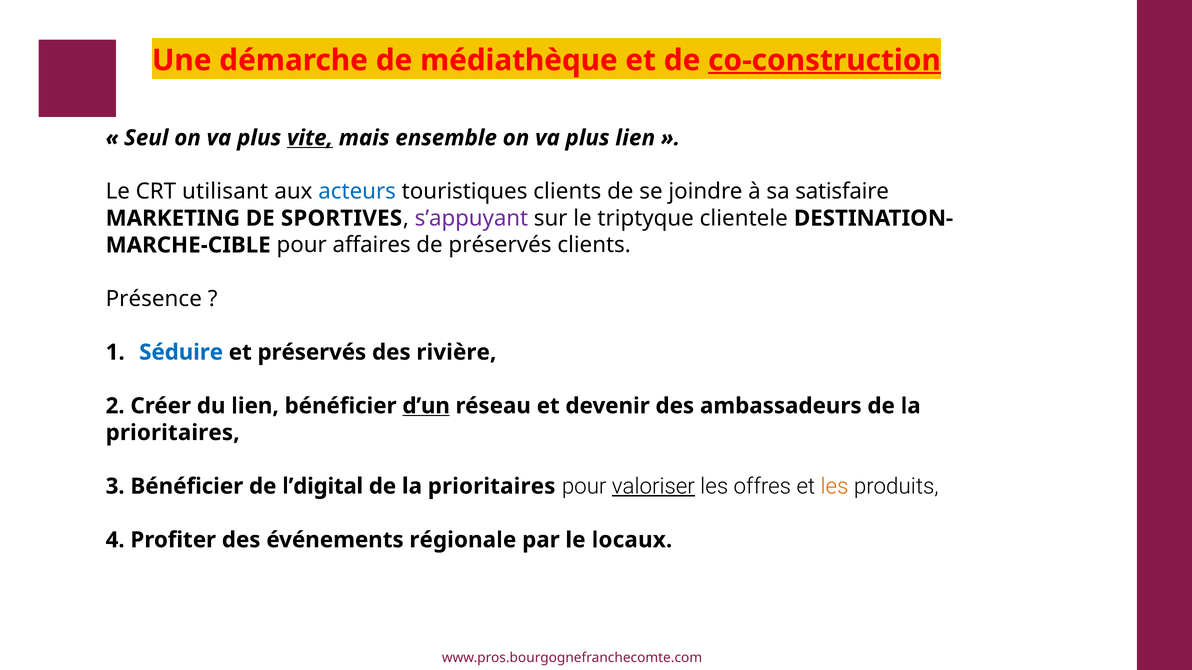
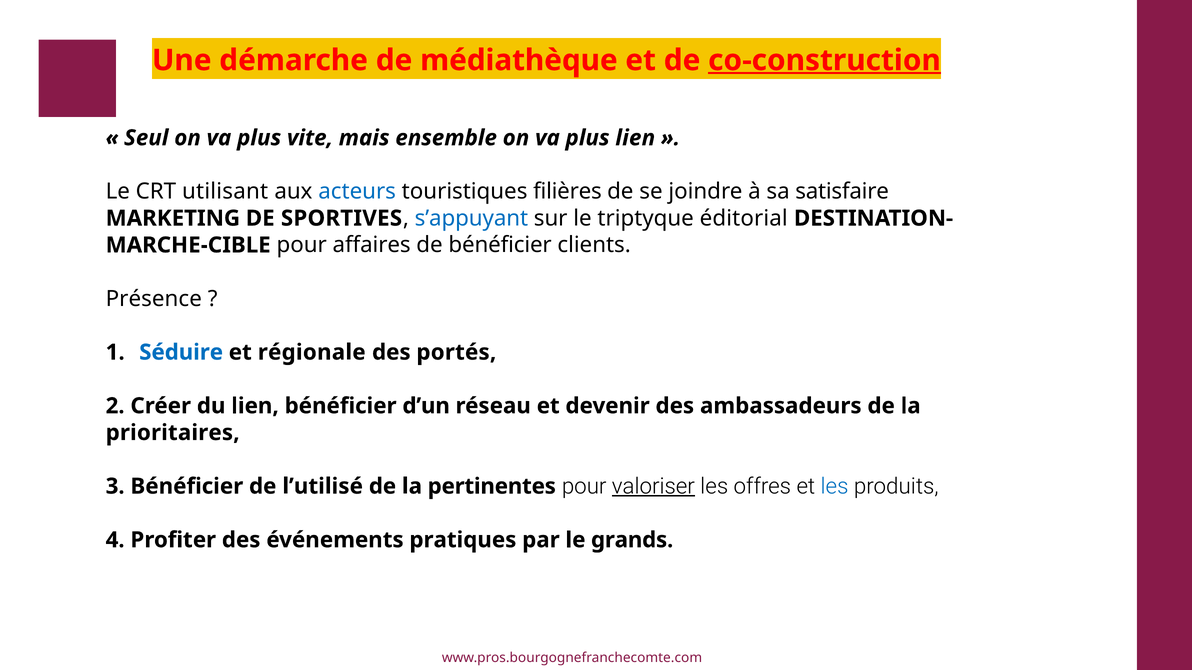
vite underline: present -> none
touristiques clients: clients -> filières
s’appuyant colour: purple -> blue
clientele: clientele -> éditorial
de préservés: préservés -> bénéficier
et préservés: préservés -> régionale
rivière: rivière -> portés
d’un underline: present -> none
l’digital: l’digital -> l’utilisé
prioritaires at (492, 487): prioritaires -> pertinentes
les at (835, 487) colour: orange -> blue
régionale: régionale -> pratiques
locaux: locaux -> grands
